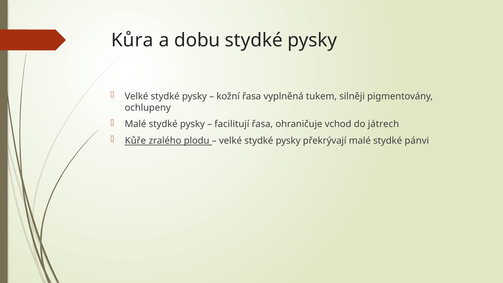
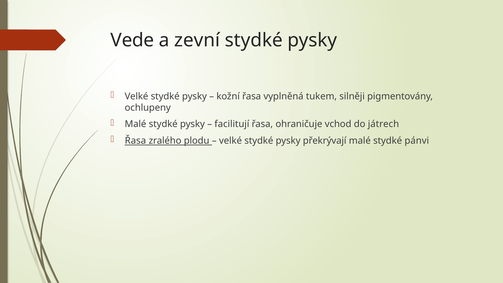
Kůra: Kůra -> Vede
dobu: dobu -> zevní
Kůře at (135, 141): Kůře -> Řasa
